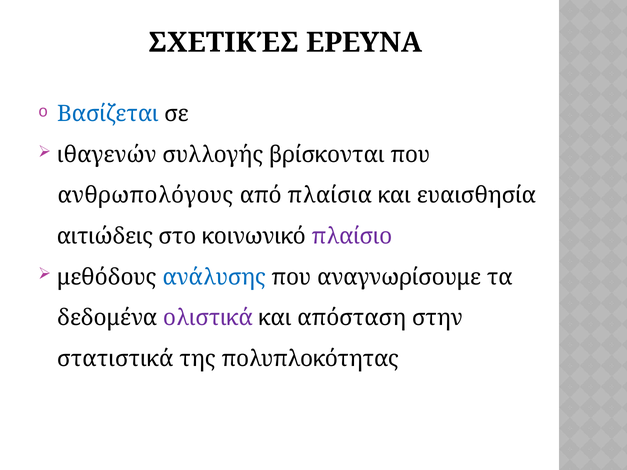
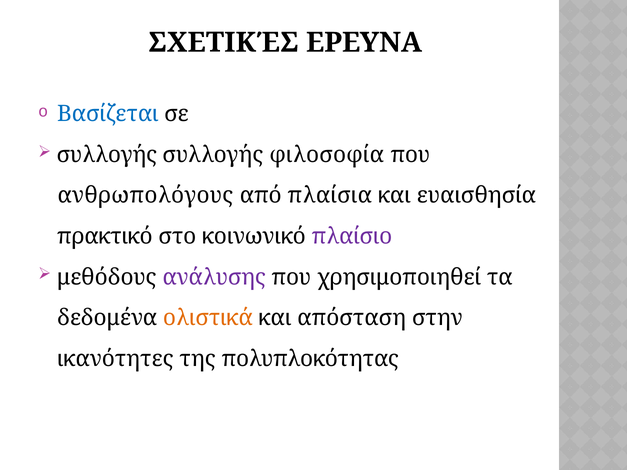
ιθαγενών at (107, 155): ιθαγενών -> συλλογής
βρίσκονται: βρίσκονται -> φιλοσοφία
αιτιώδεις: αιτιώδεις -> πρακτικό
ανάλυσης colour: blue -> purple
αναγνωρίσουμε: αναγνωρίσουμε -> χρησιμοποιηθεί
ολιστικά colour: purple -> orange
στατιστικά: στατιστικά -> ικανότητες
